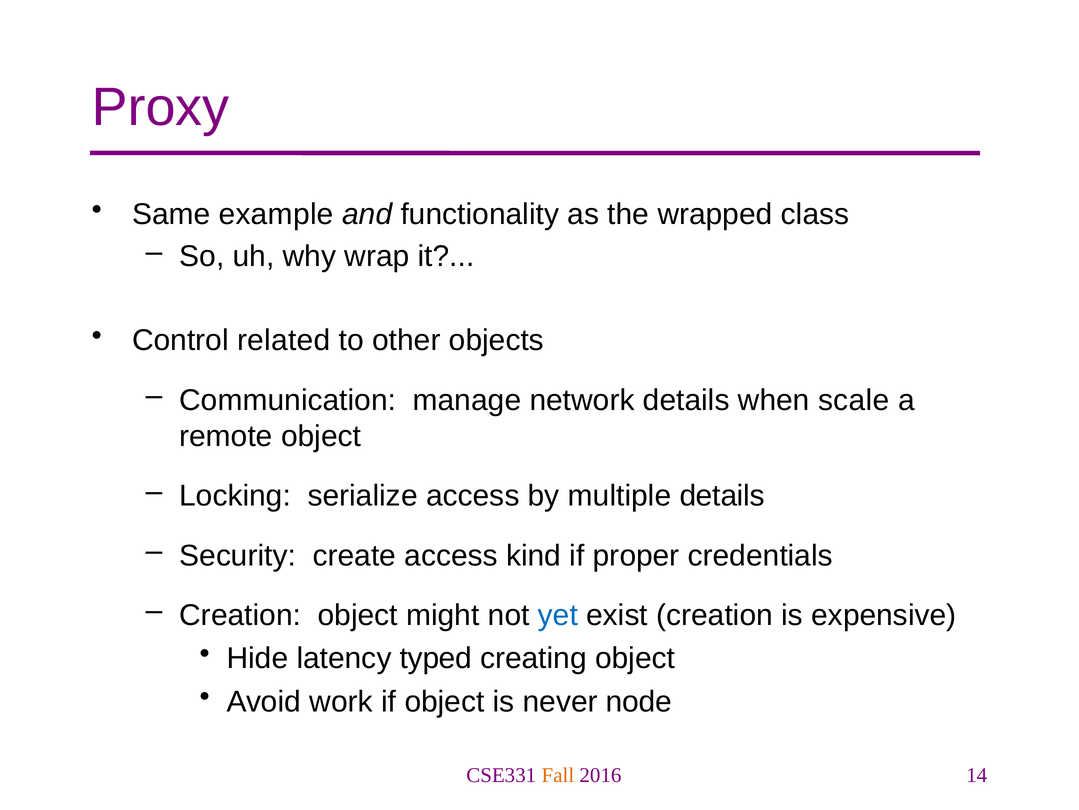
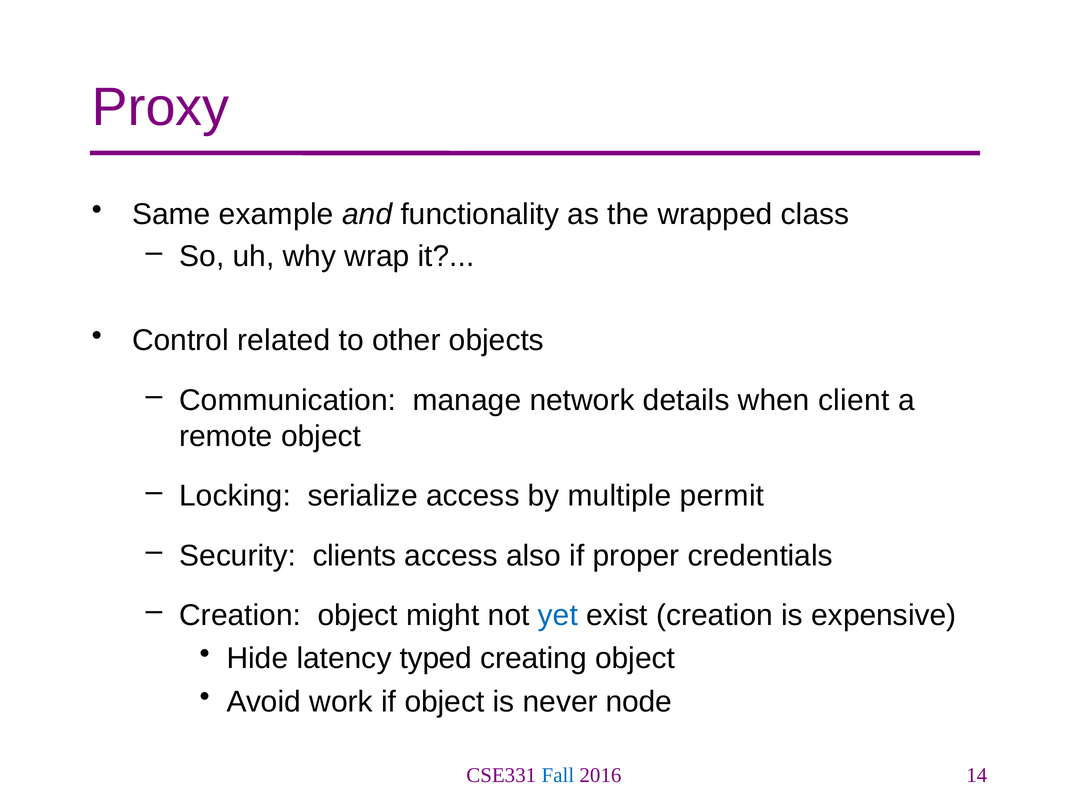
scale: scale -> client
multiple details: details -> permit
create: create -> clients
kind: kind -> also
Fall colour: orange -> blue
